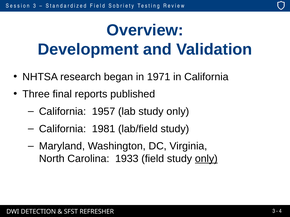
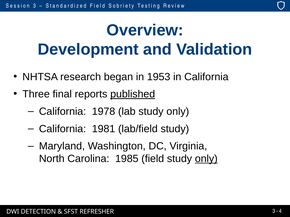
1971: 1971 -> 1953
published underline: none -> present
1957: 1957 -> 1978
1933: 1933 -> 1985
